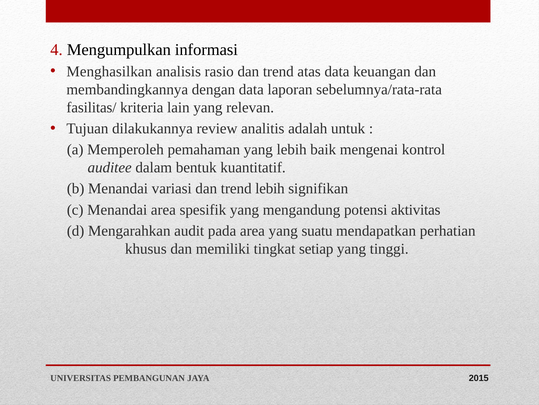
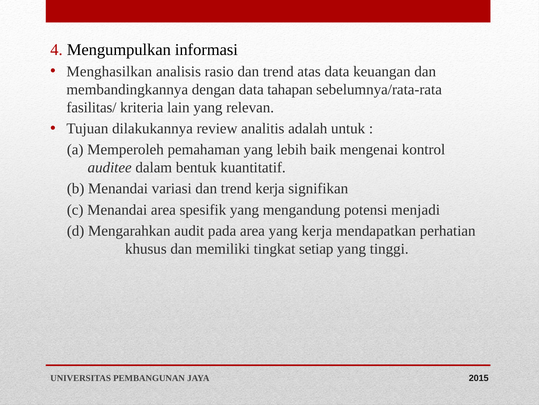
laporan: laporan -> tahapan
trend lebih: lebih -> kerja
aktivitas: aktivitas -> menjadi
yang suatu: suatu -> kerja
